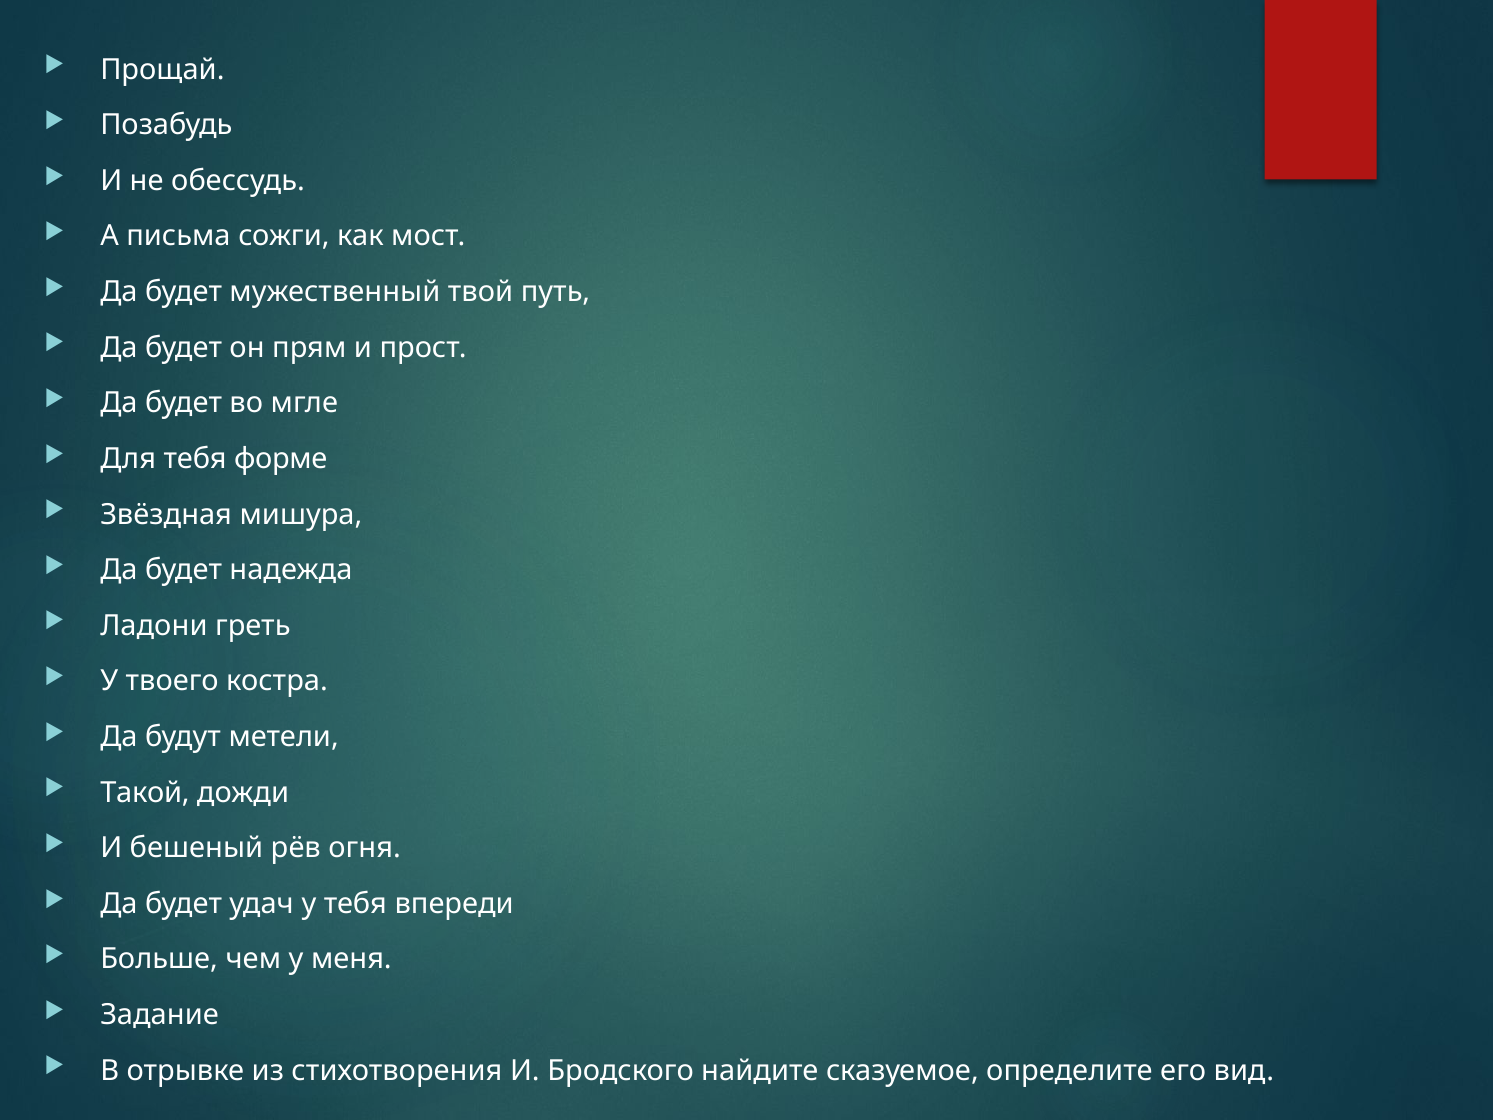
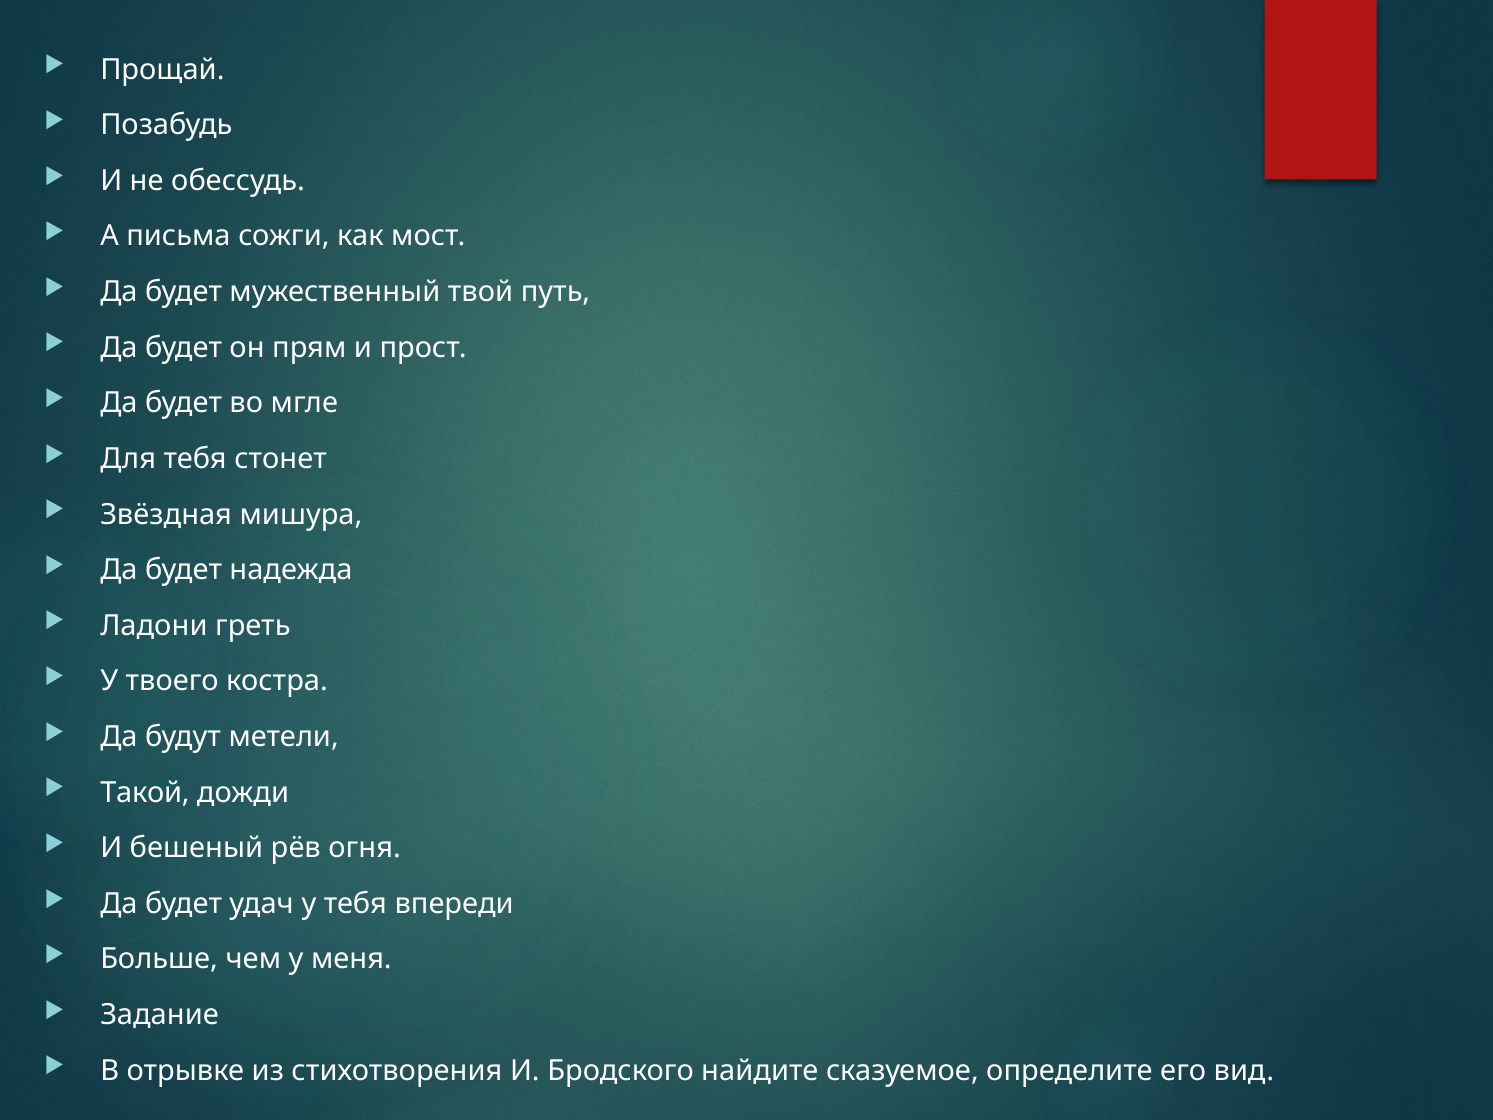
форме: форме -> стонет
